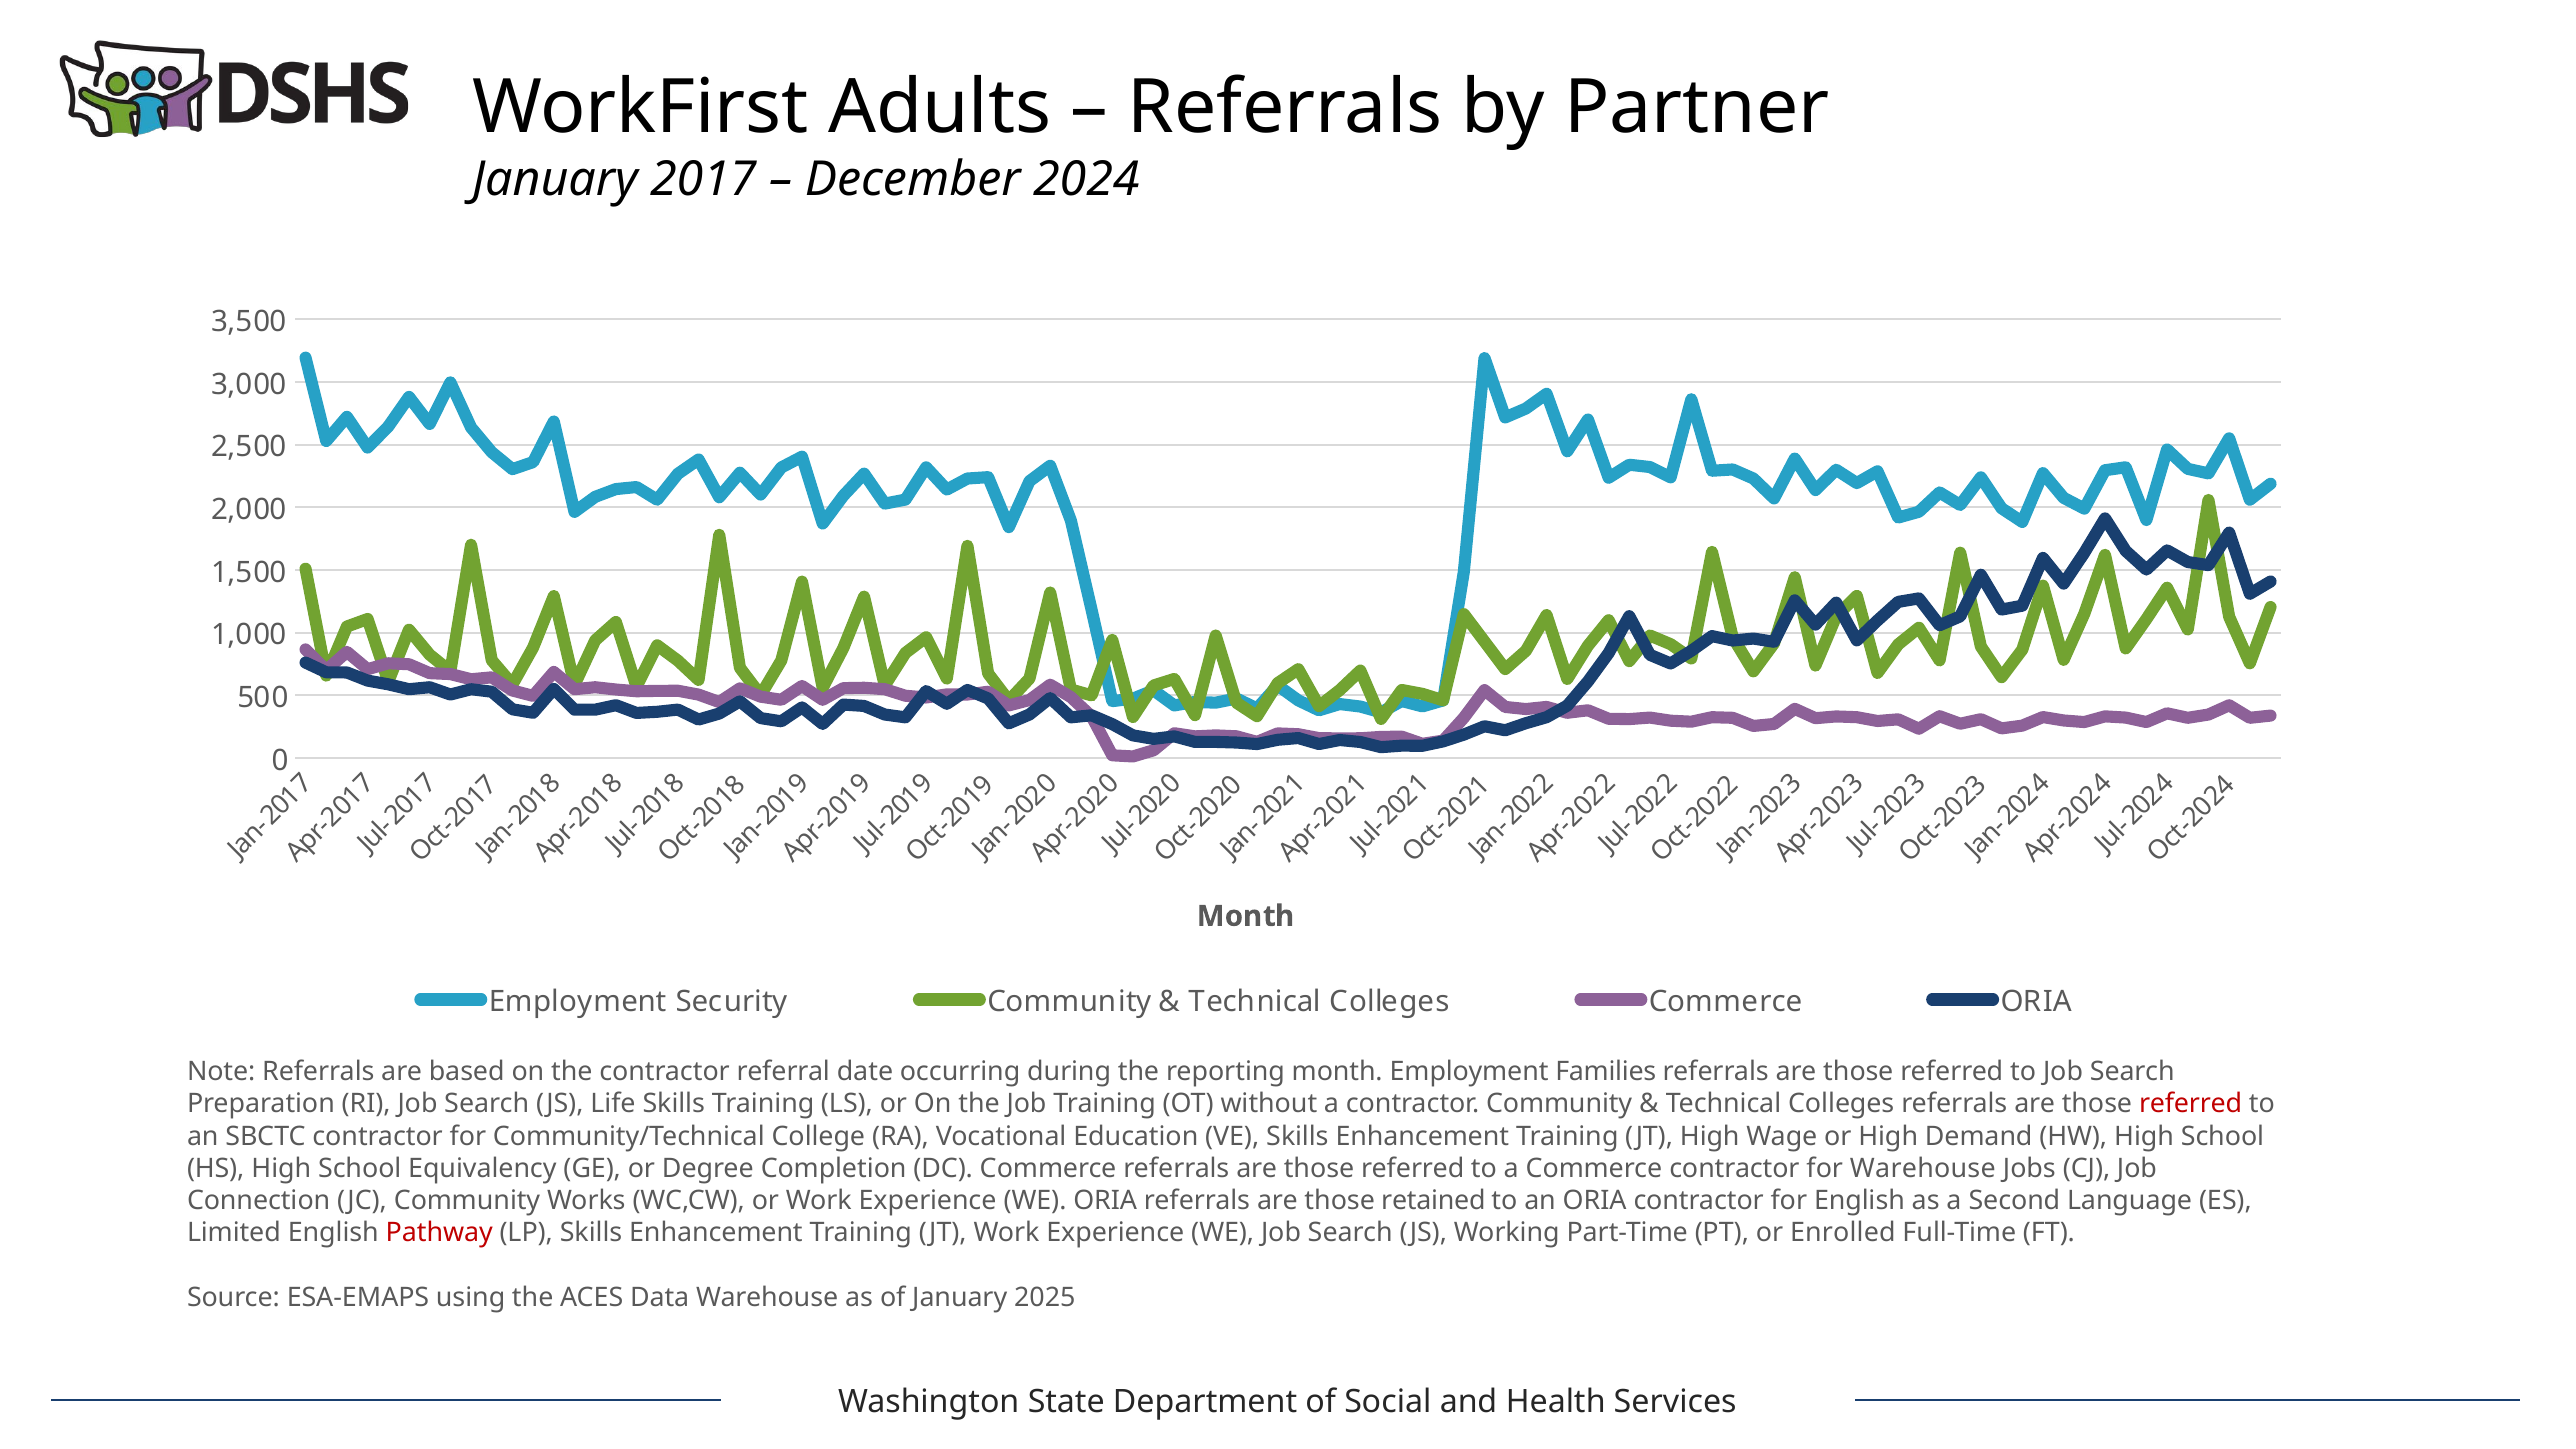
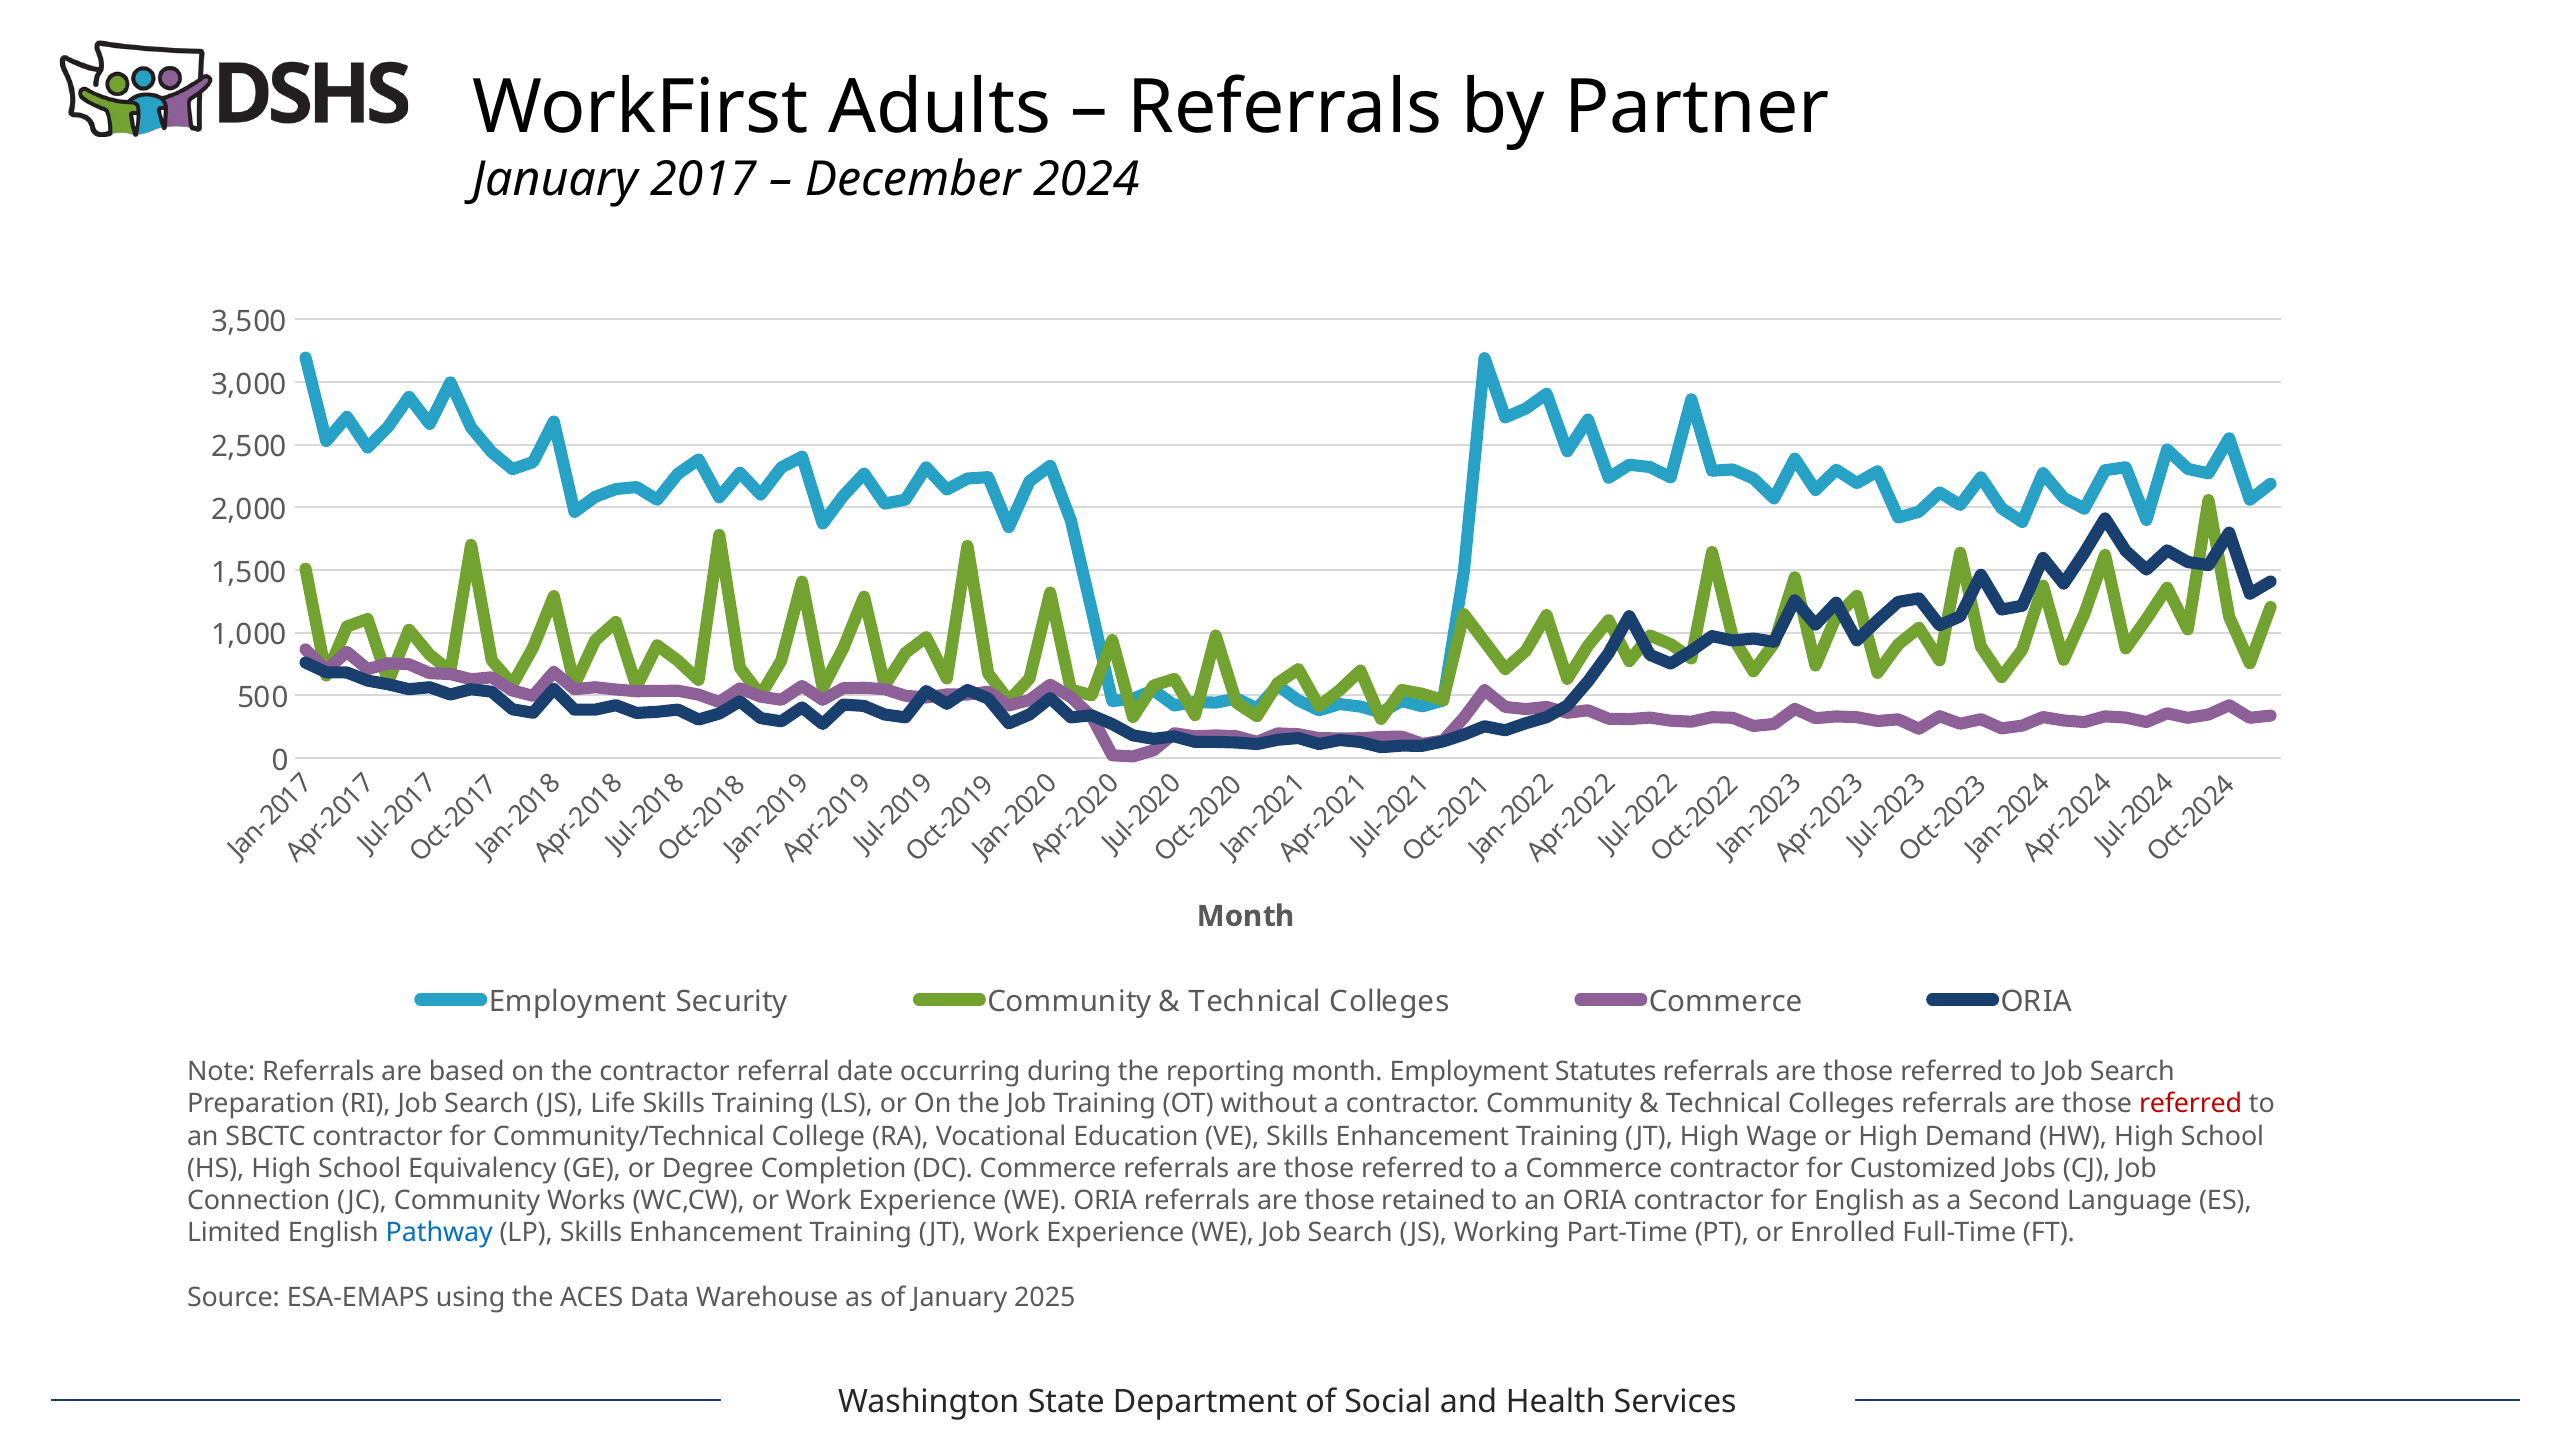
Families: Families -> Statutes
for Warehouse: Warehouse -> Customized
Pathway colour: red -> blue
